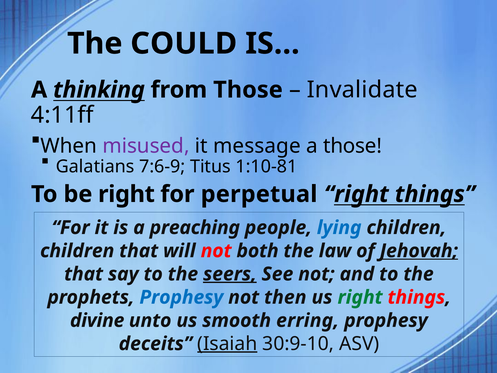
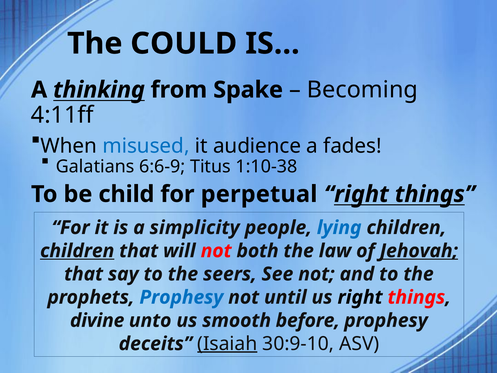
from Those: Those -> Spake
Invalidate: Invalidate -> Becoming
misused colour: purple -> blue
message: message -> audience
a those: those -> fades
7:6-9: 7:6-9 -> 6:6-9
1:10-81: 1:10-81 -> 1:10-38
be right: right -> child
preaching: preaching -> simplicity
children at (77, 251) underline: none -> present
seers underline: present -> none
then: then -> until
right at (360, 297) colour: green -> black
erring: erring -> before
